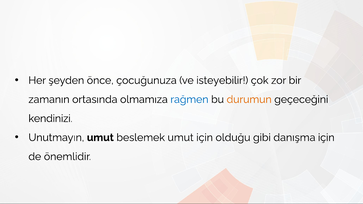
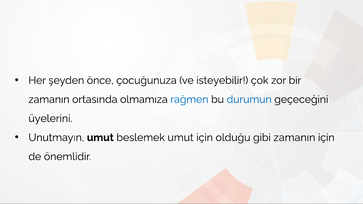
durumun colour: orange -> blue
kendinizi: kendinizi -> üyelerini
gibi danışma: danışma -> zamanın
